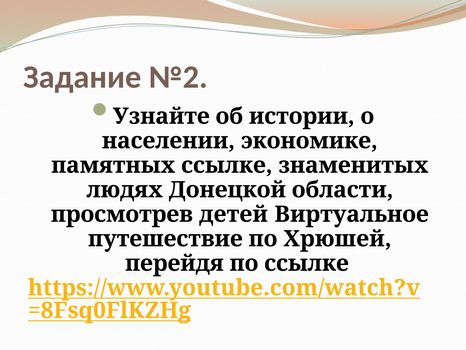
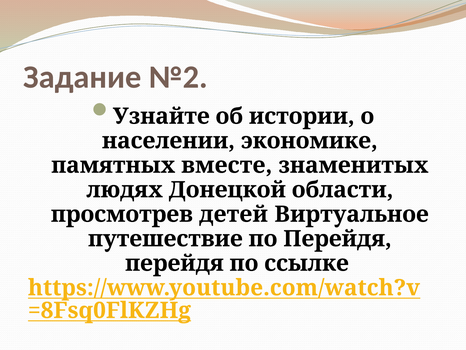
памятных ссылке: ссылке -> вместе
по Хрюшей: Хрюшей -> Перейдя
